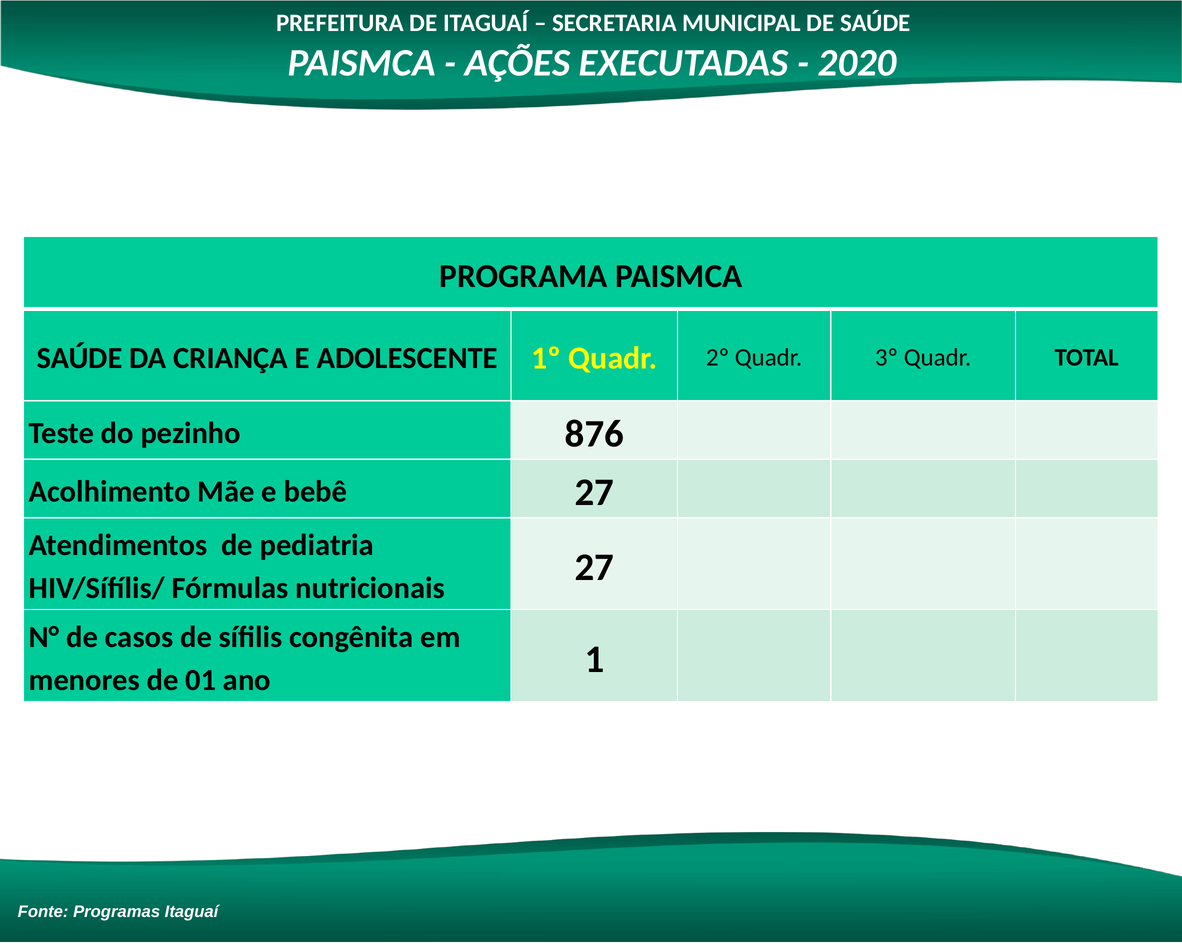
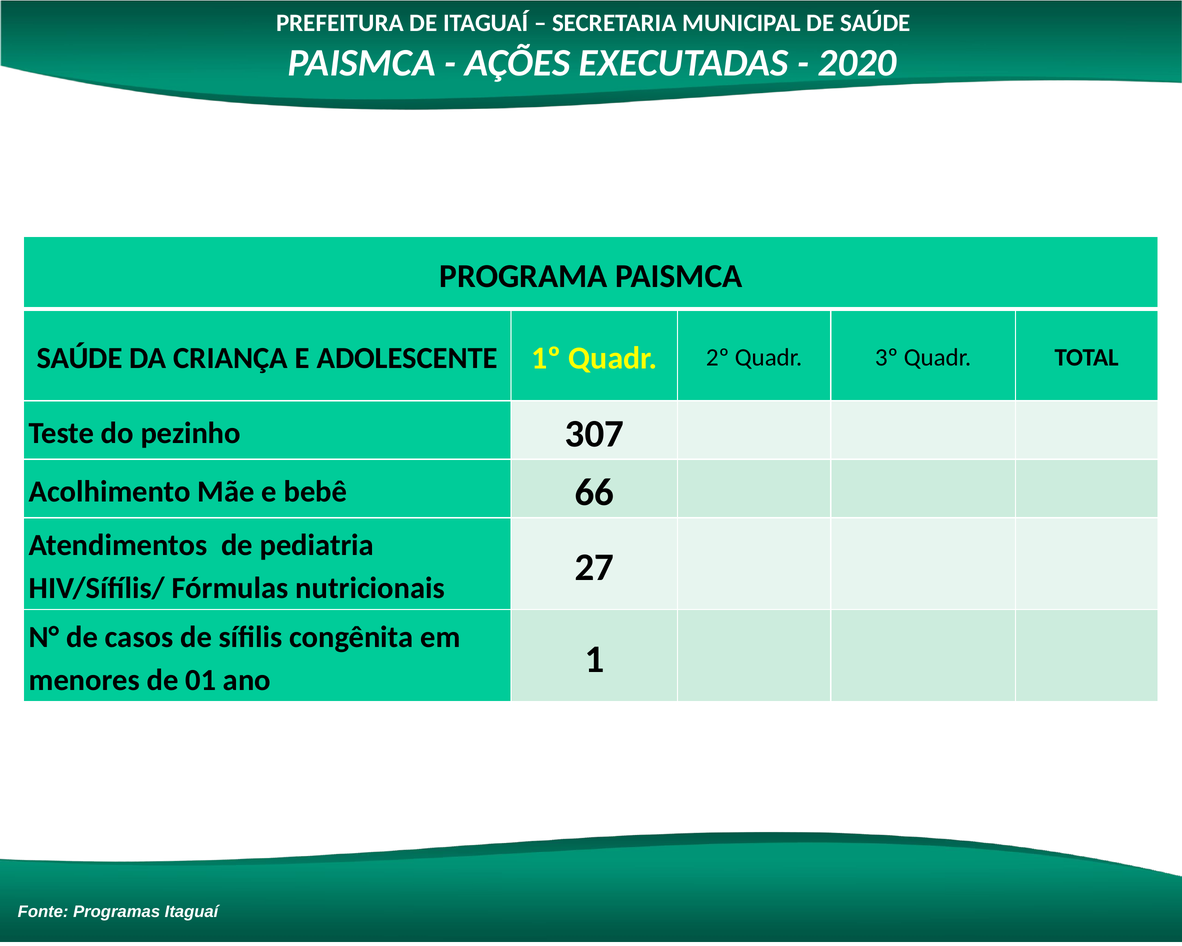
876: 876 -> 307
bebê 27: 27 -> 66
